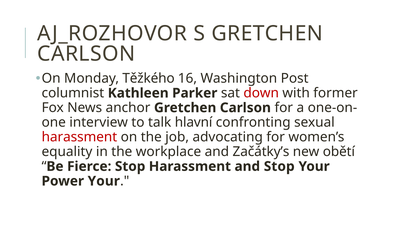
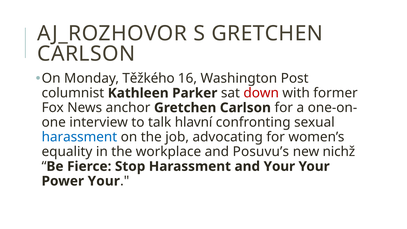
harassment at (79, 137) colour: red -> blue
Začátky’s: Začátky’s -> Posuvu’s
obětí: obětí -> nichž
and Stop: Stop -> Your
